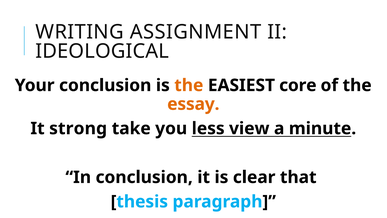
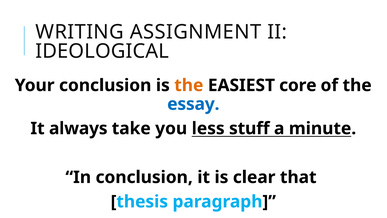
essay colour: orange -> blue
strong: strong -> always
view: view -> stuff
